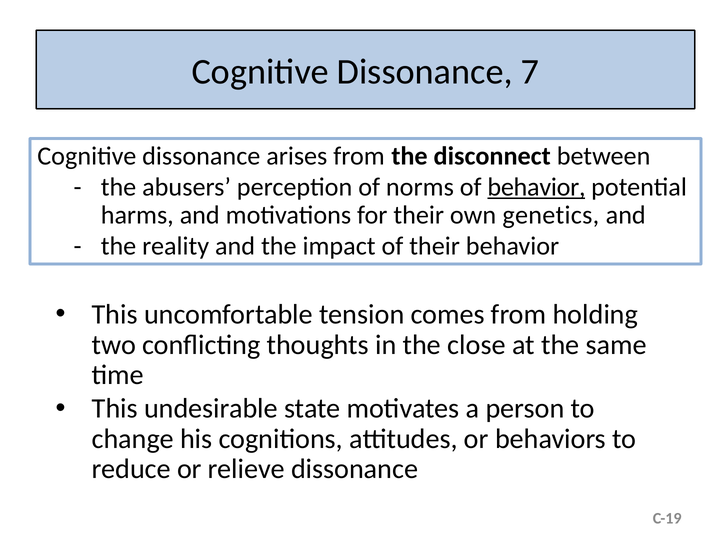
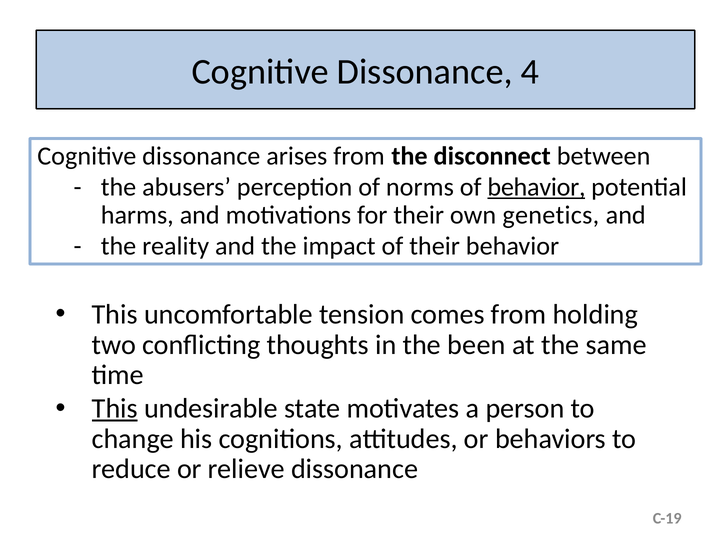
7: 7 -> 4
close: close -> been
This at (115, 409) underline: none -> present
